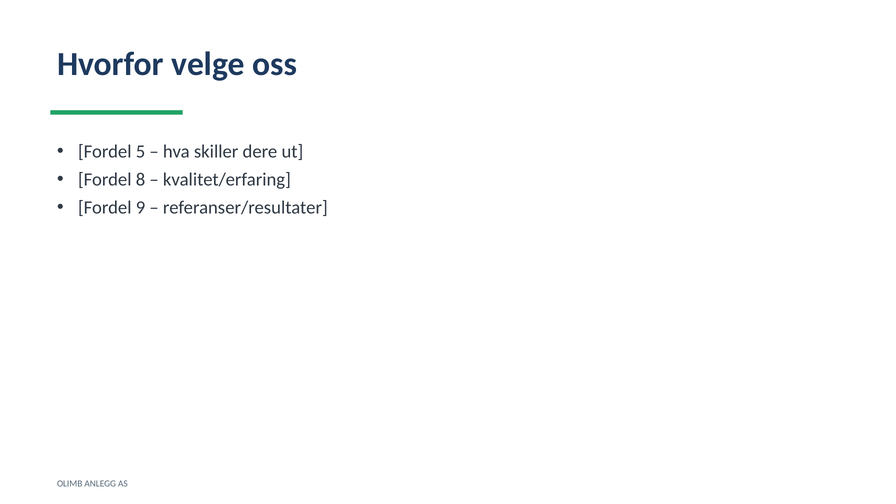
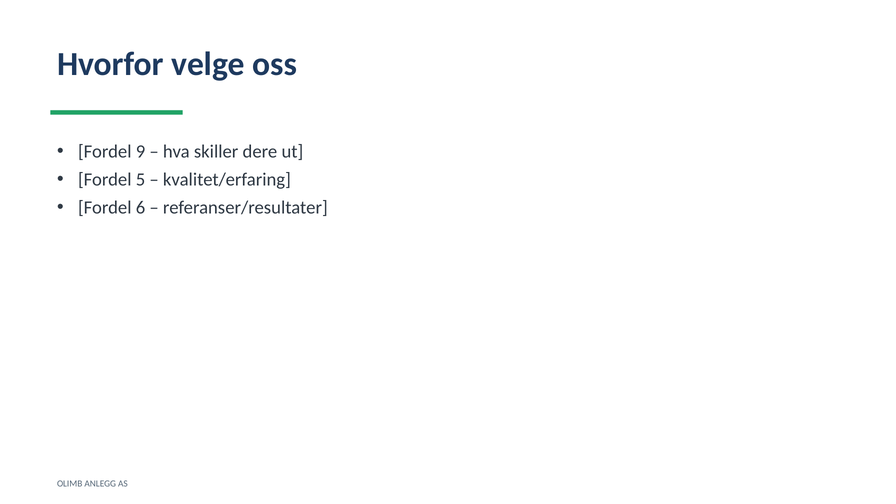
5: 5 -> 9
8: 8 -> 5
9: 9 -> 6
